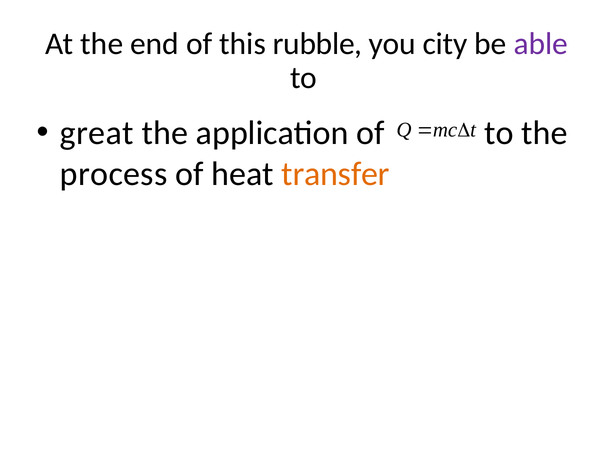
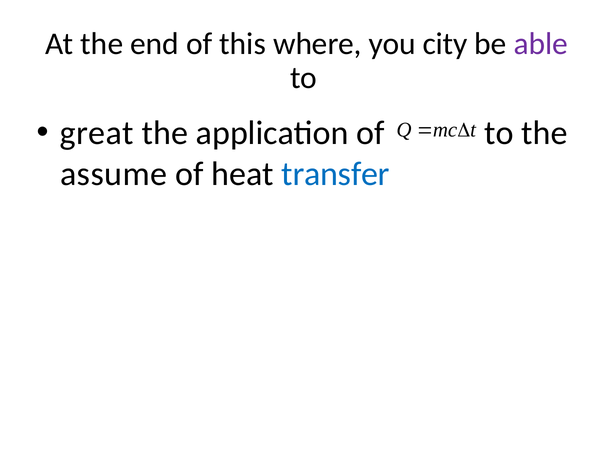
rubble: rubble -> where
process: process -> assume
transfer colour: orange -> blue
